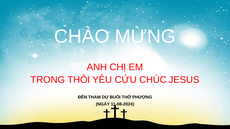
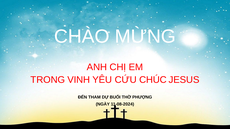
THÔI: THÔI -> VINH
